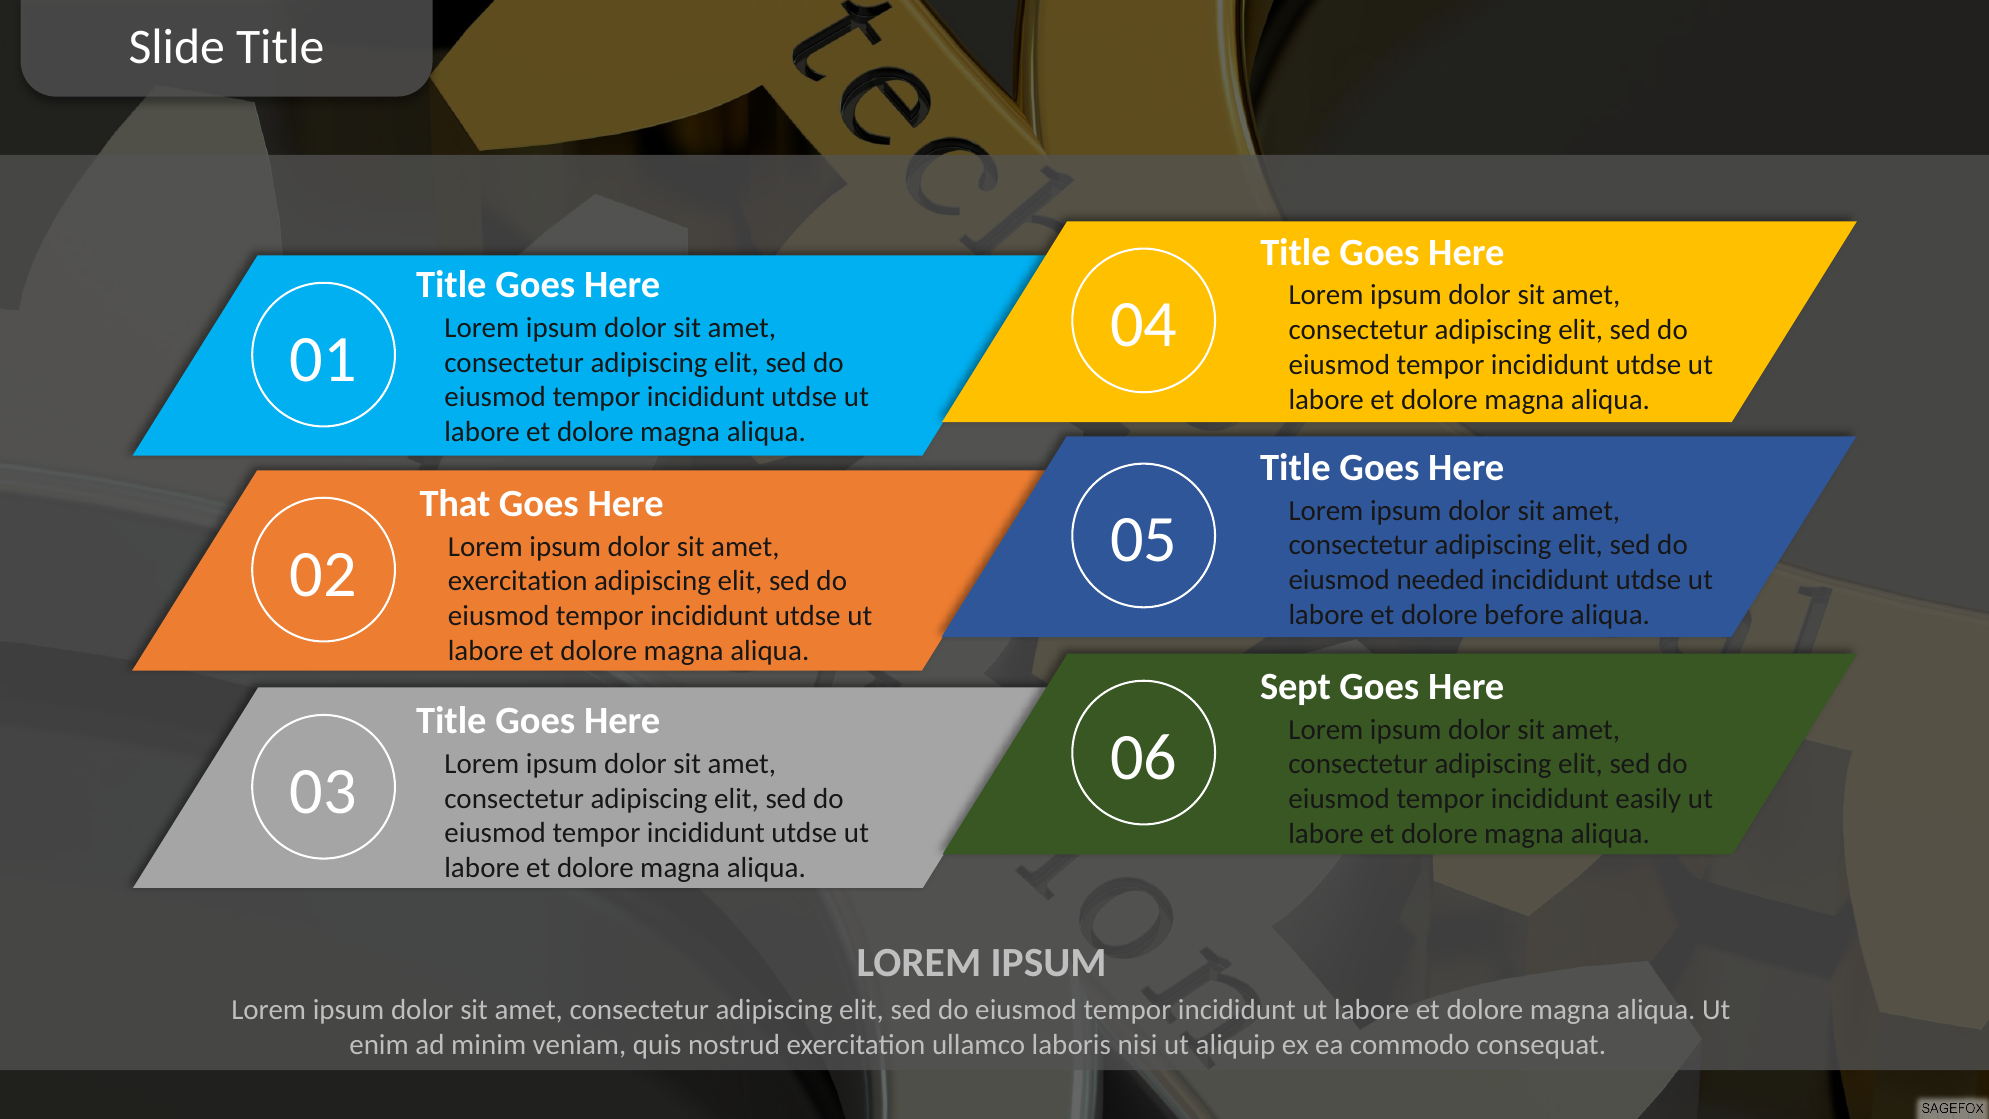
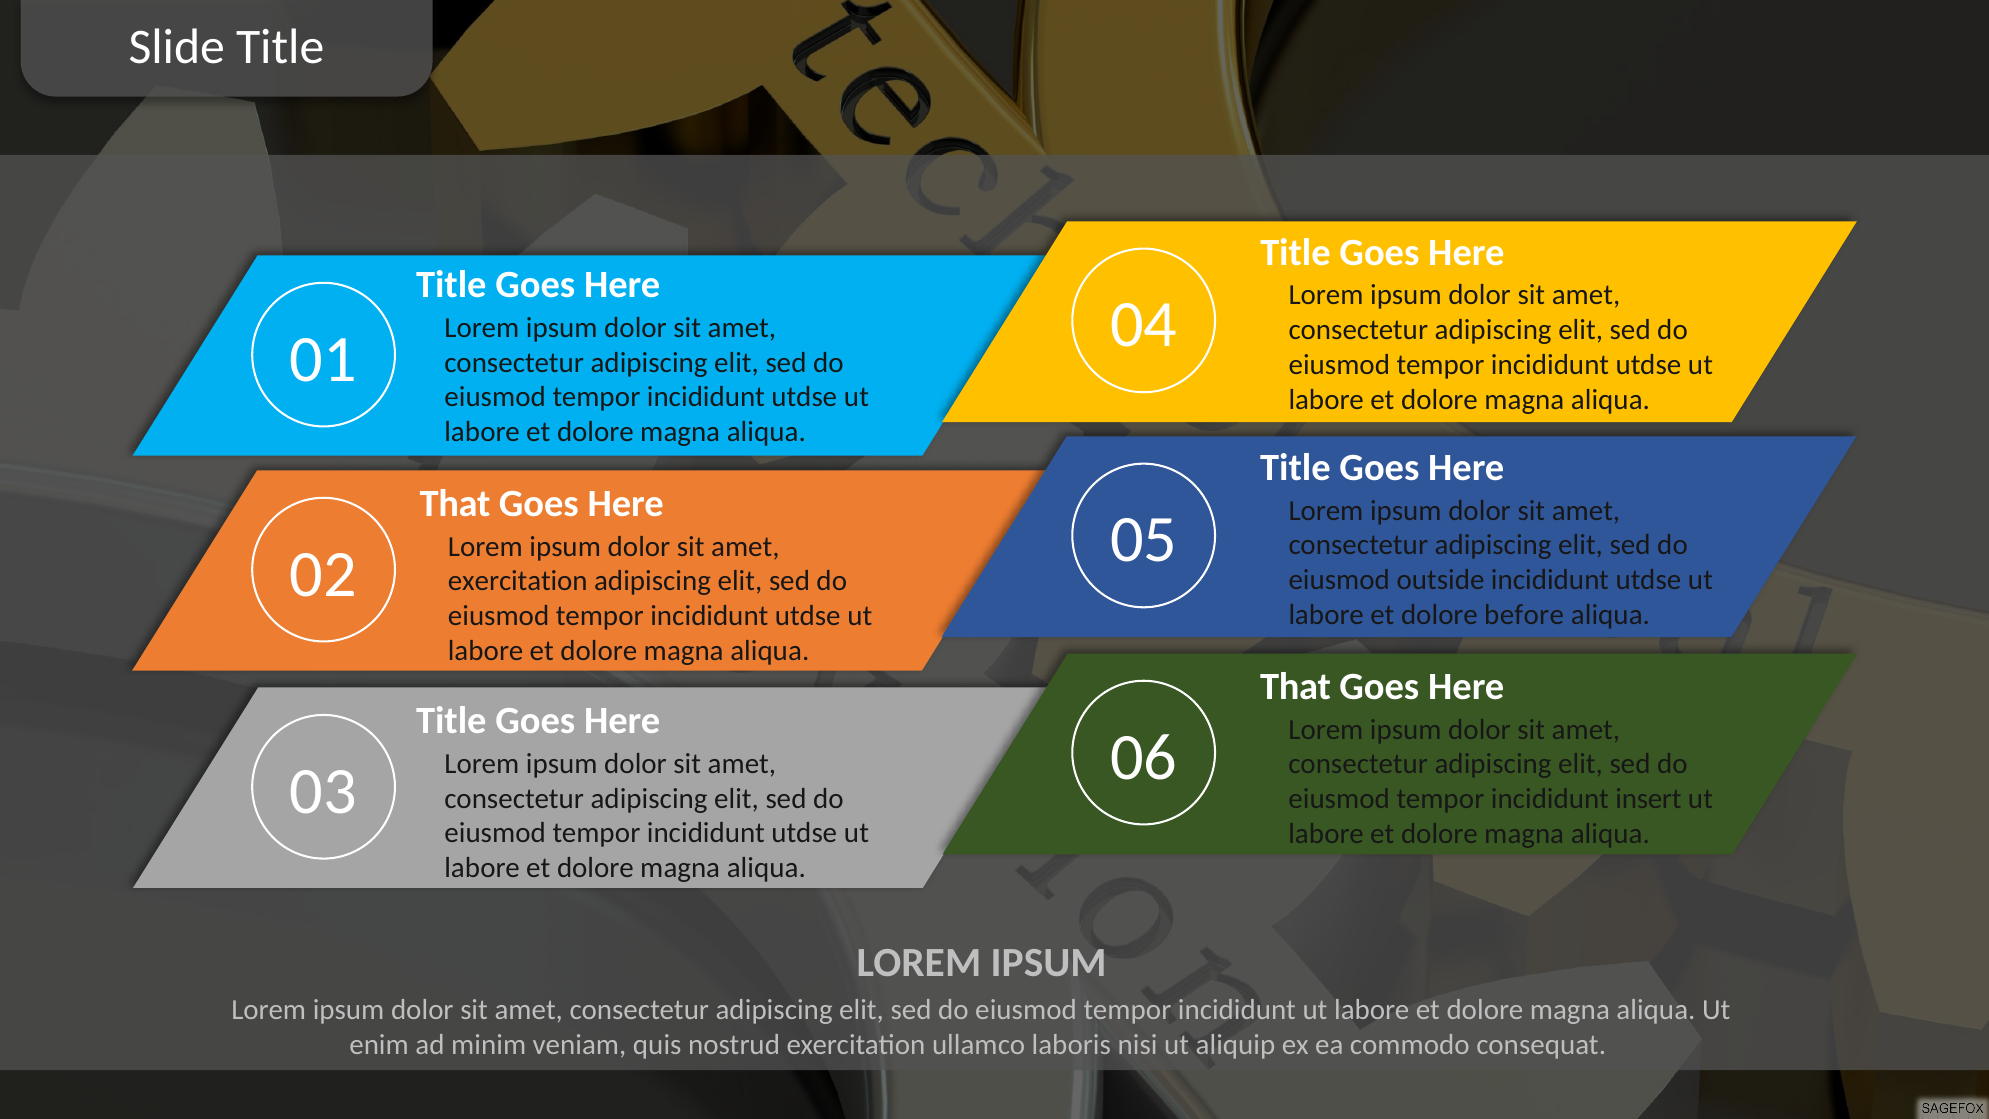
needed: needed -> outside
Sept at (1296, 686): Sept -> That
easily: easily -> insert
